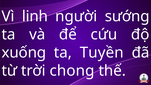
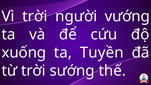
Vì linh: linh -> trời
sướng: sướng -> vướng
chong: chong -> sướng
